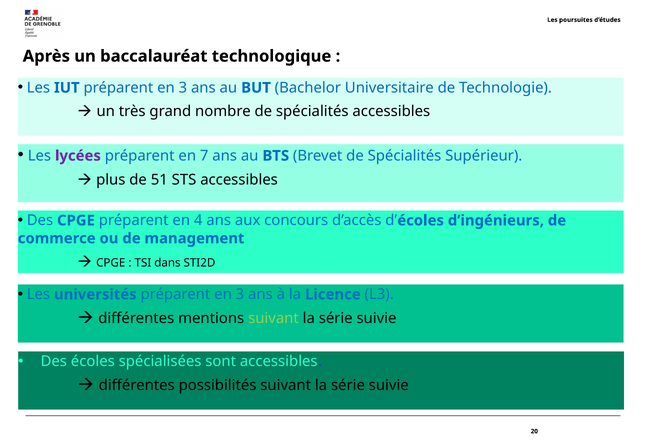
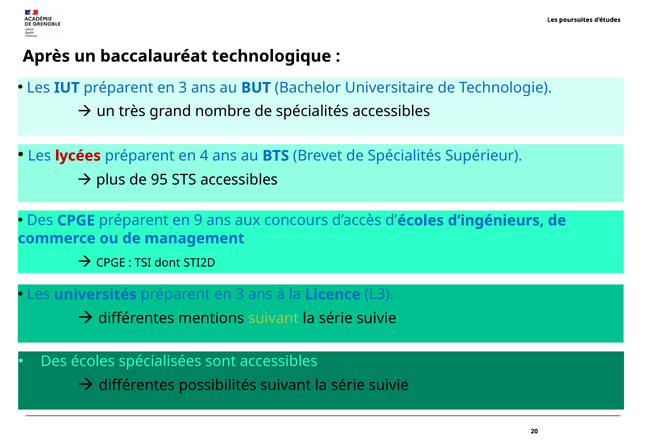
lycées colour: purple -> red
7: 7 -> 4
51: 51 -> 95
4: 4 -> 9
dans: dans -> dont
